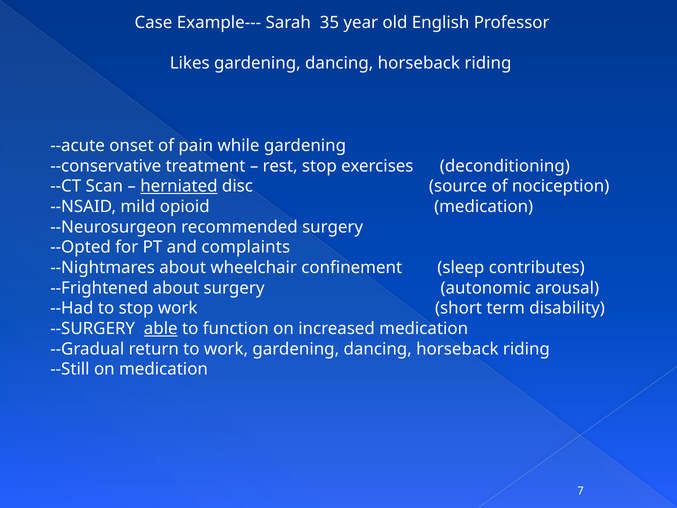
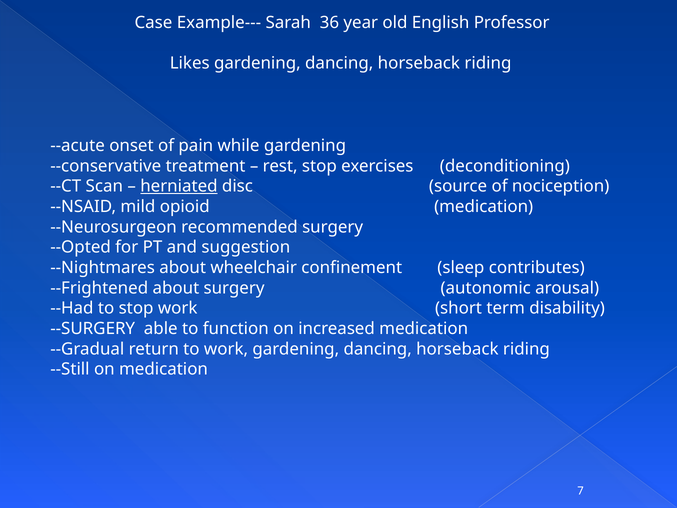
35: 35 -> 36
complaints: complaints -> suggestion
able underline: present -> none
